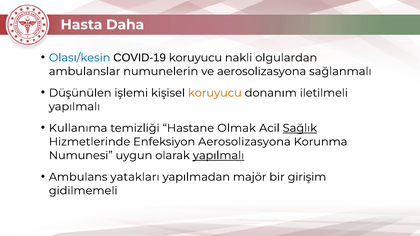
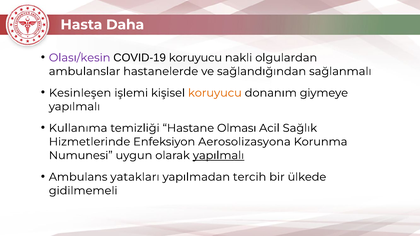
Olası/kesin colour: blue -> purple
numunelerin: numunelerin -> hastanelerde
ve aerosolizasyona: aerosolizasyona -> sağlandığından
Düşünülen: Düşünülen -> Kesinleşen
iletilmeli: iletilmeli -> giymeye
Olmak: Olmak -> Olması
Sağlık underline: present -> none
majör: majör -> tercih
girişim: girişim -> ülkede
